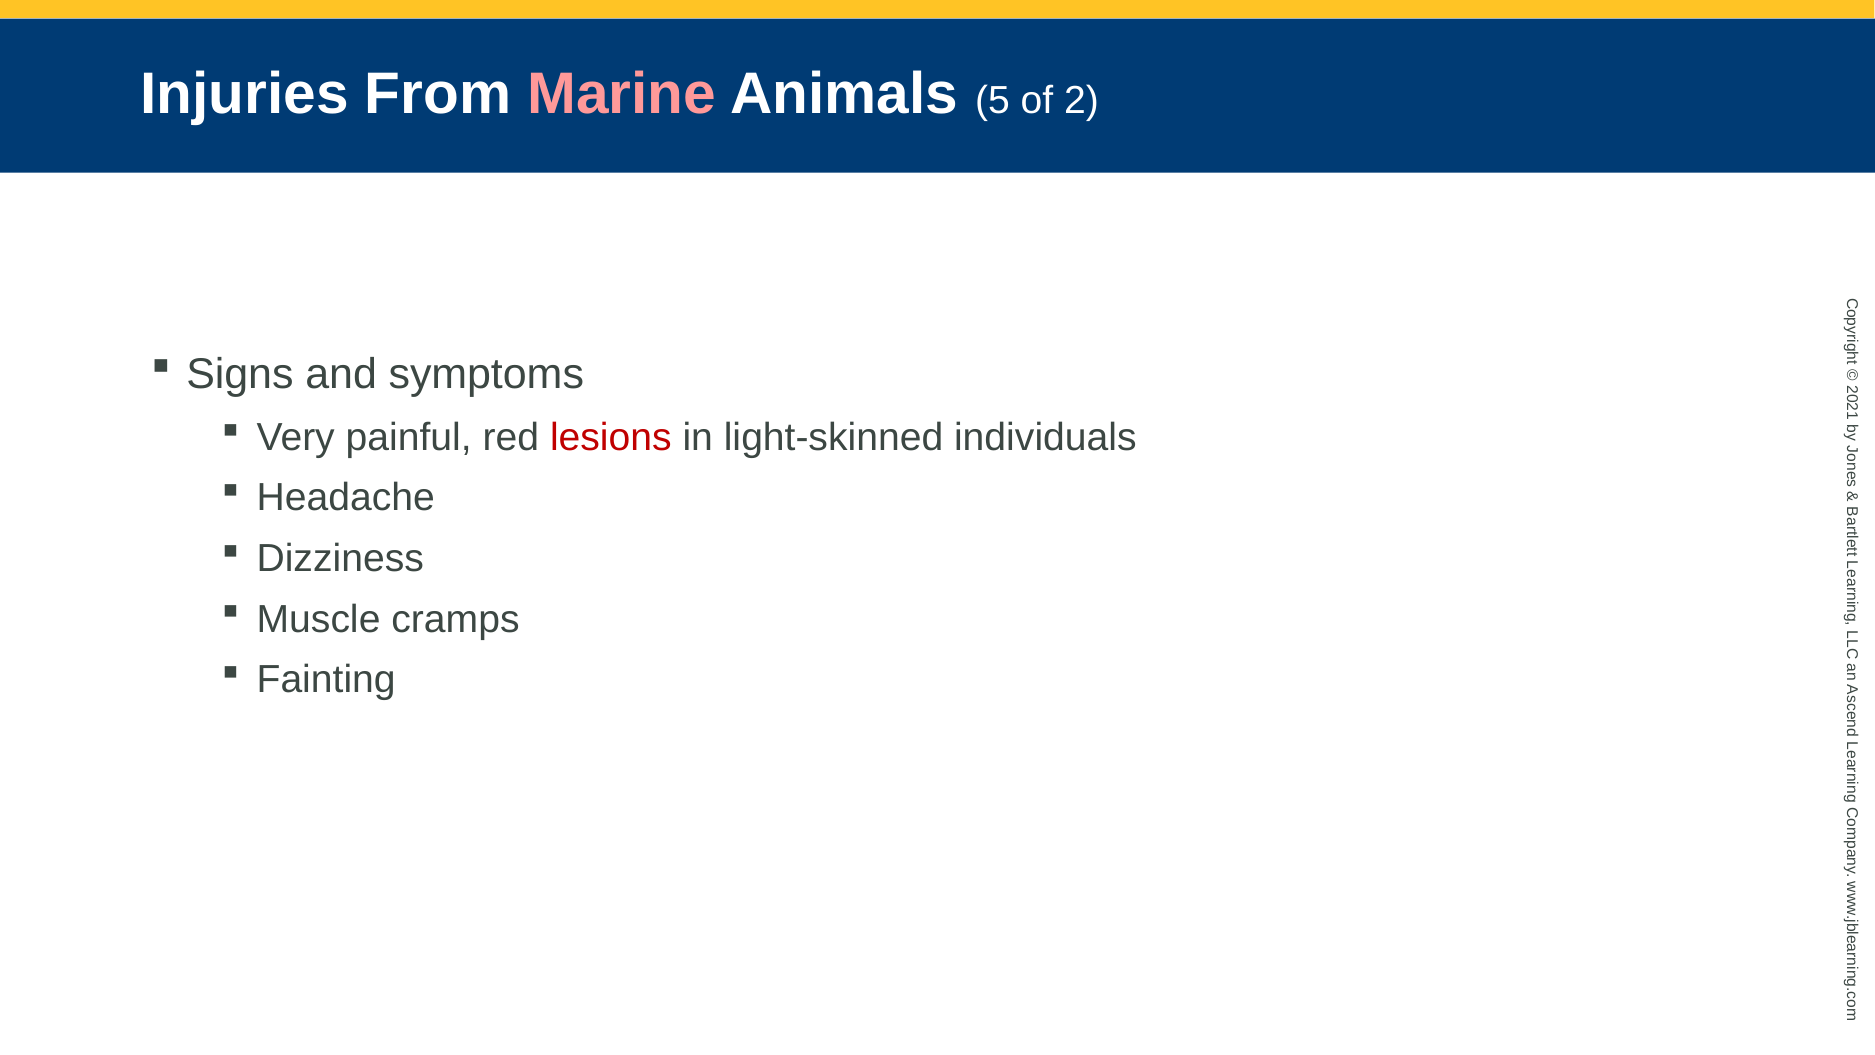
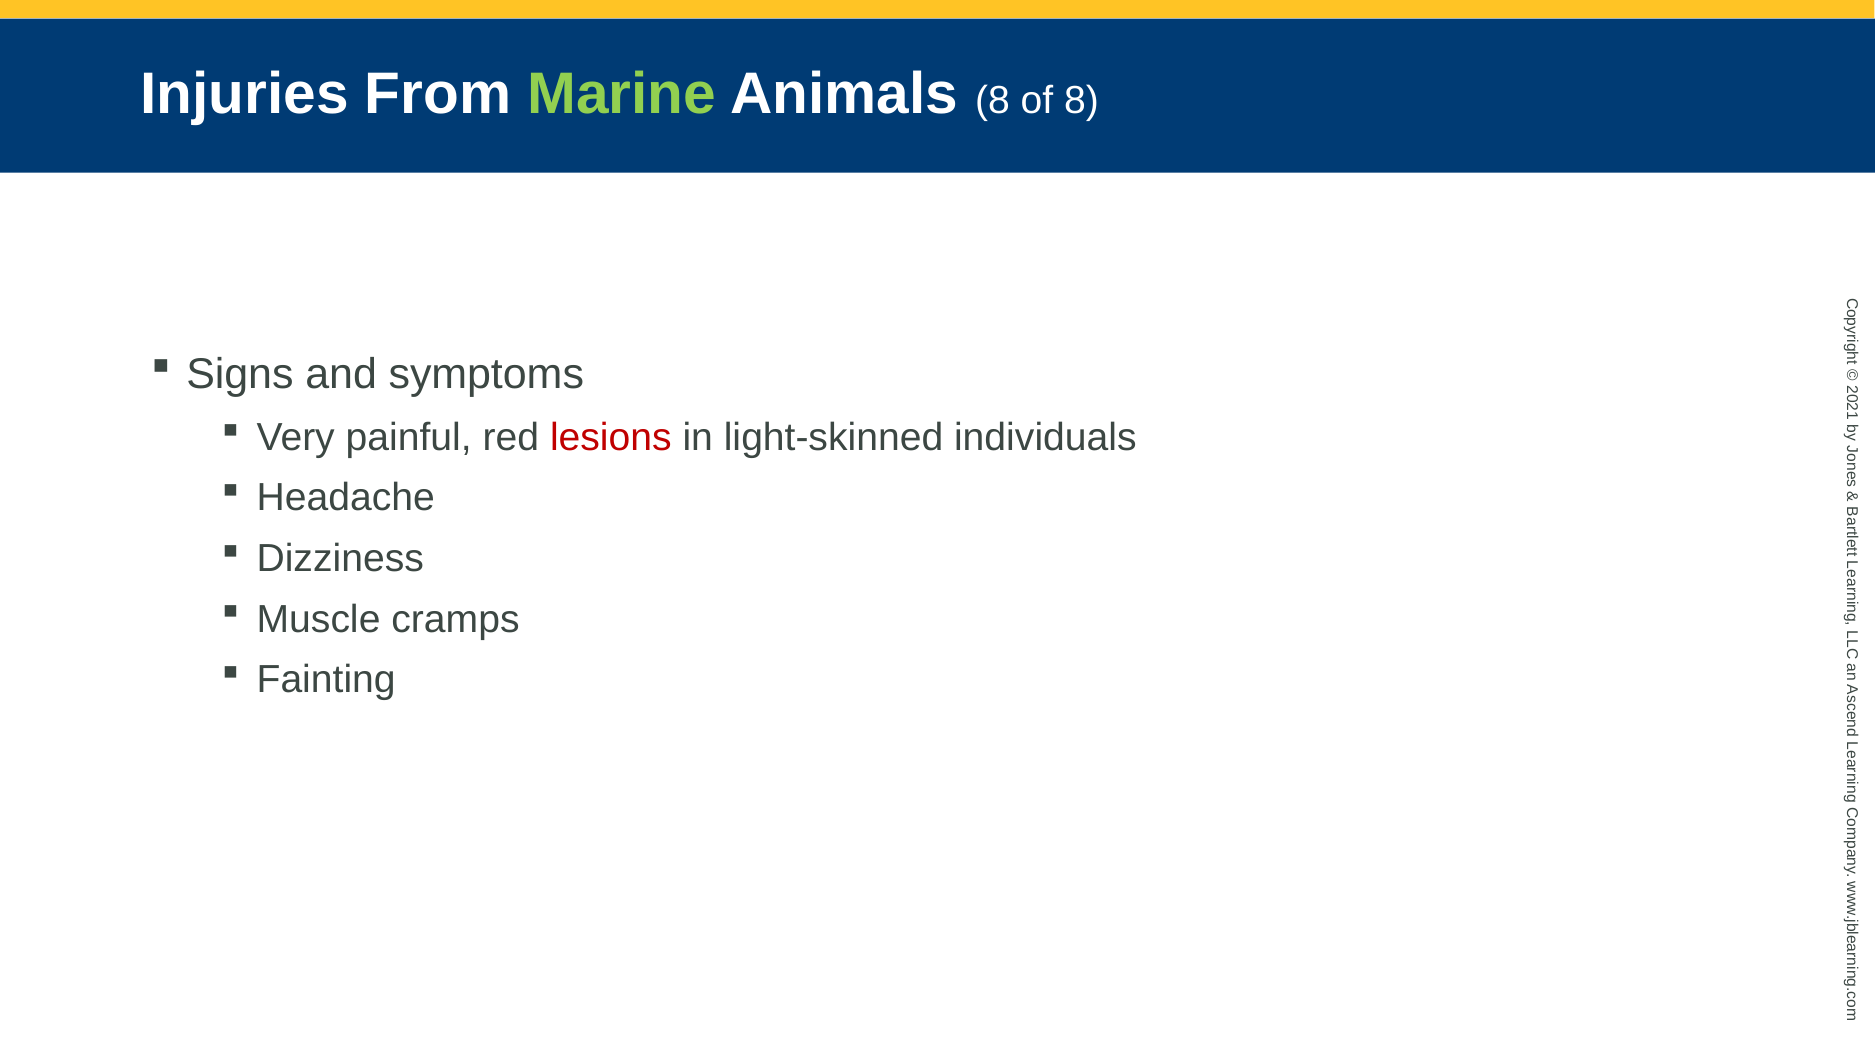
Marine colour: pink -> light green
Animals 5: 5 -> 8
of 2: 2 -> 8
